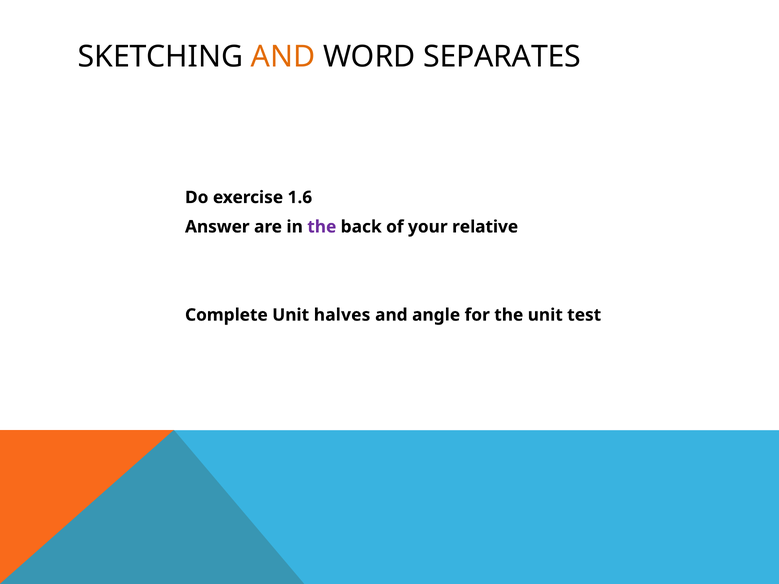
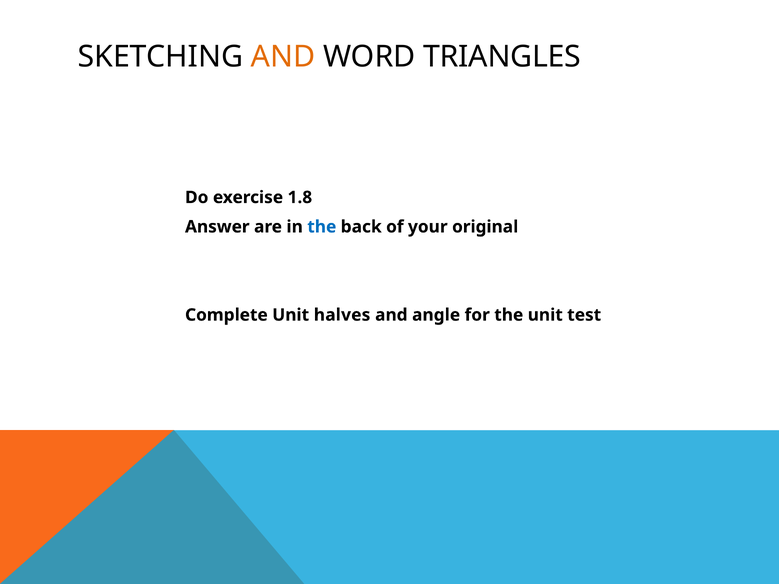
SEPARATES: SEPARATES -> TRIANGLES
1.6: 1.6 -> 1.8
the at (322, 227) colour: purple -> blue
relative: relative -> original
